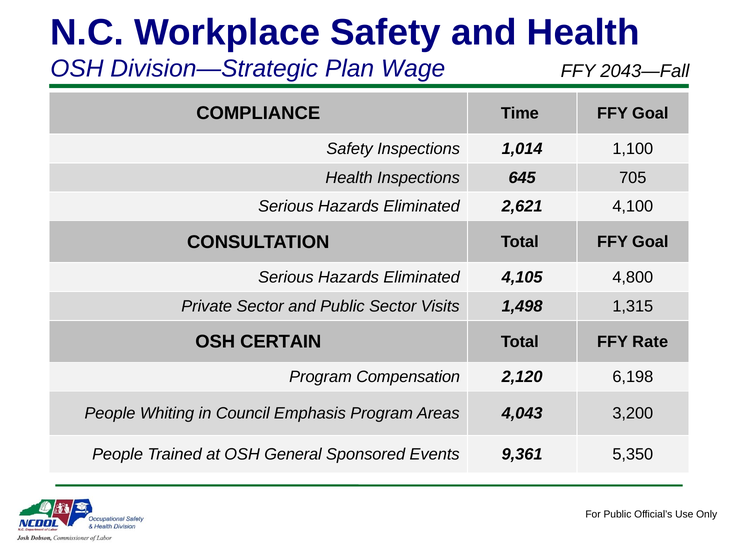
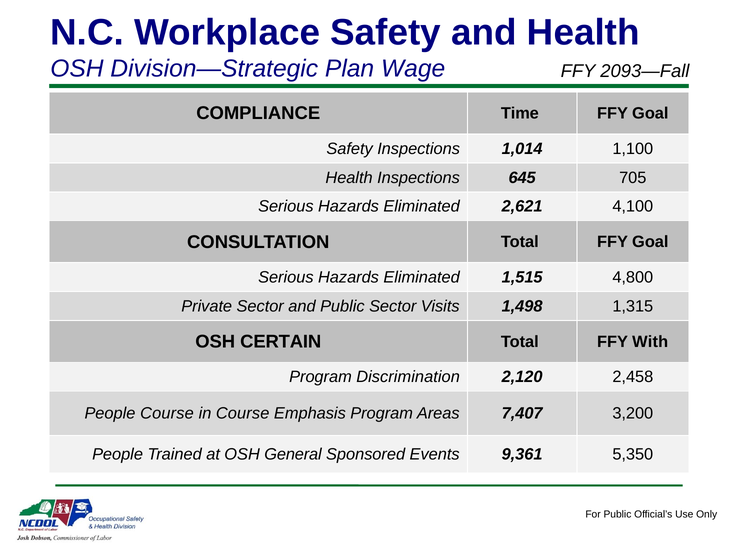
2043—Fall: 2043—Fall -> 2093—Fall
4,105: 4,105 -> 1,515
Rate: Rate -> With
Compensation: Compensation -> Discrimination
6,198: 6,198 -> 2,458
People Whiting: Whiting -> Course
in Council: Council -> Course
4,043: 4,043 -> 7,407
